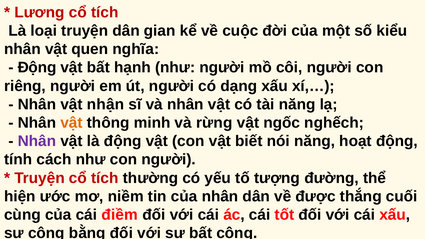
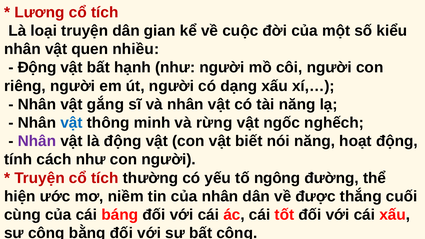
nghĩa: nghĩa -> nhiều
nhận: nhận -> gắng
vật at (72, 123) colour: orange -> blue
tượng: tượng -> ngông
điềm: điềm -> báng
